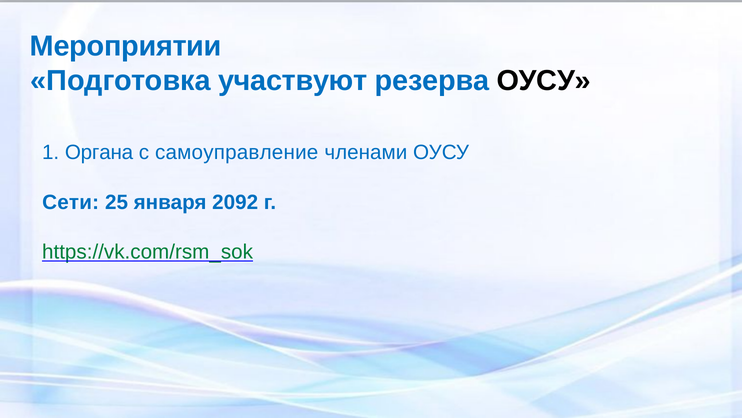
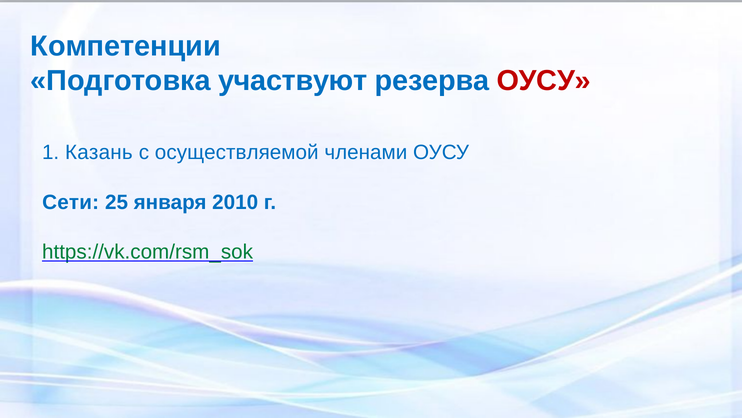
Мероприятии: Мероприятии -> Компетенции
ОУСУ at (544, 81) colour: black -> red
Органа: Органа -> Казань
самоуправление: самоуправление -> осуществляемой
2092: 2092 -> 2010
